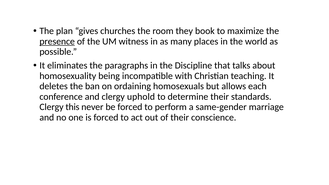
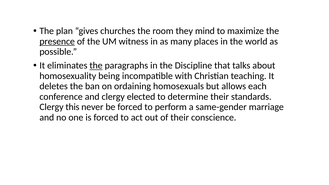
book: book -> mind
the at (96, 66) underline: none -> present
uphold: uphold -> elected
